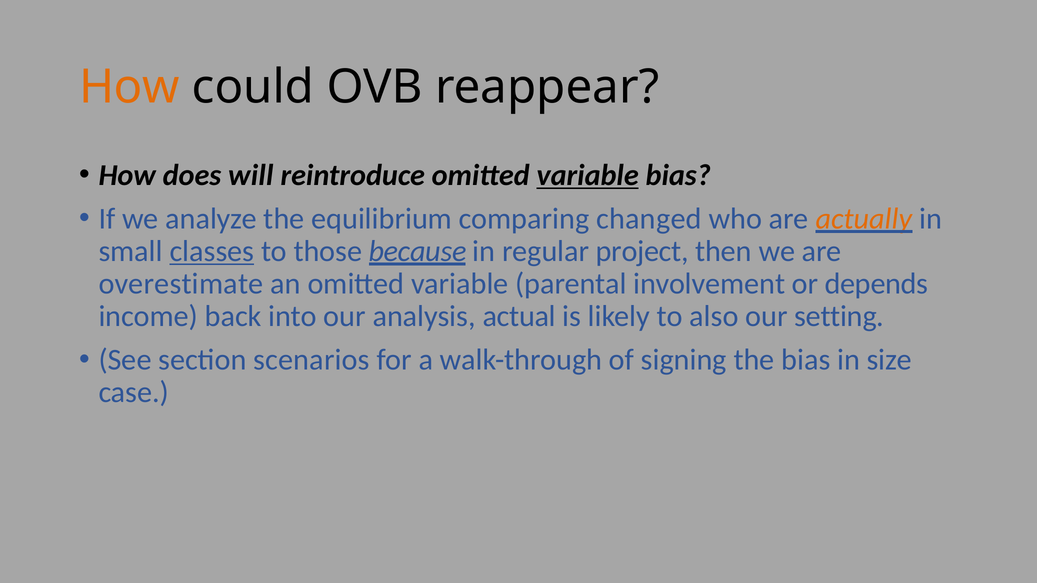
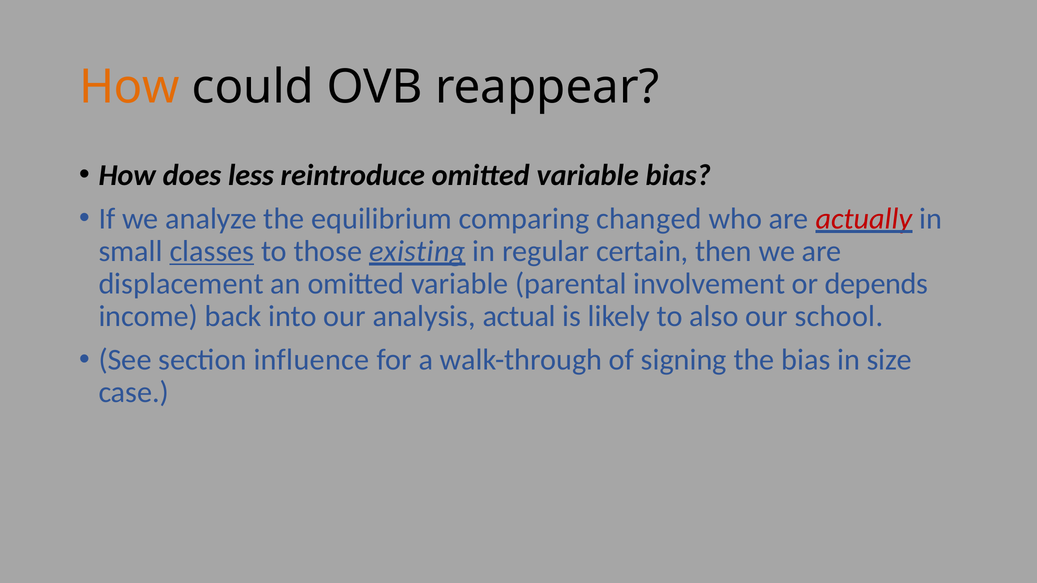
will: will -> less
variable at (588, 175) underline: present -> none
actually colour: orange -> red
because: because -> existing
project: project -> certain
overestimate: overestimate -> displacement
setting: setting -> school
scenarios: scenarios -> influence
